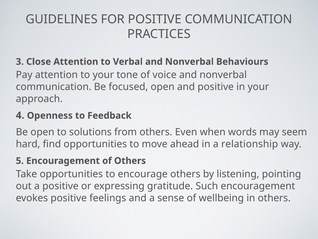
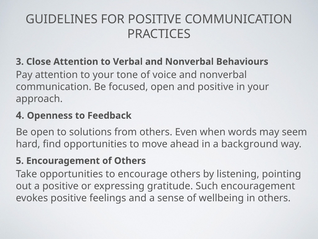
relationship: relationship -> background
